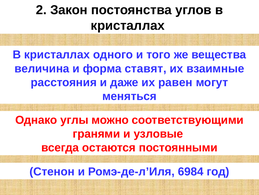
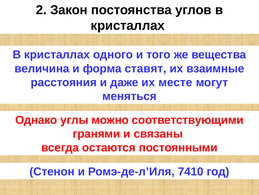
равен: равен -> месте
узловые: узловые -> связаны
6984: 6984 -> 7410
